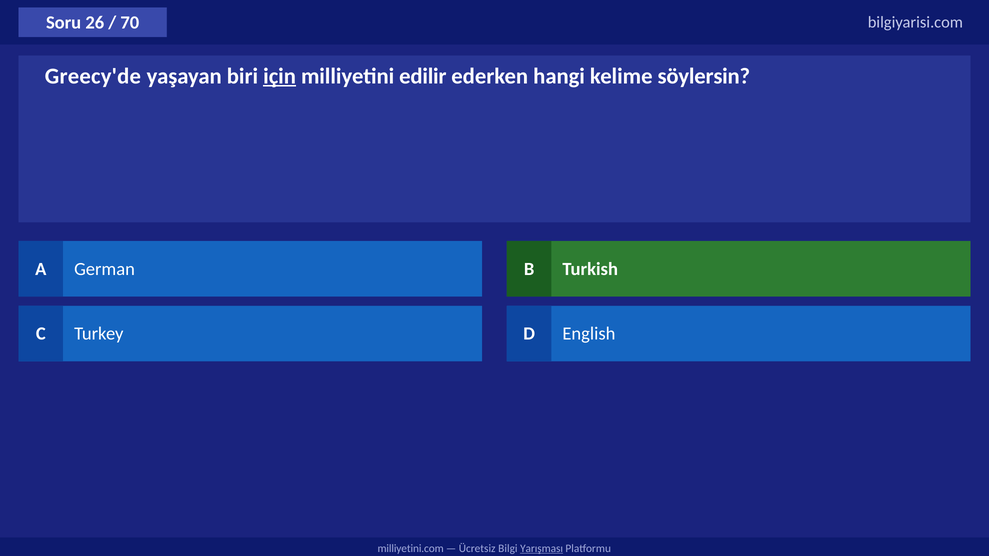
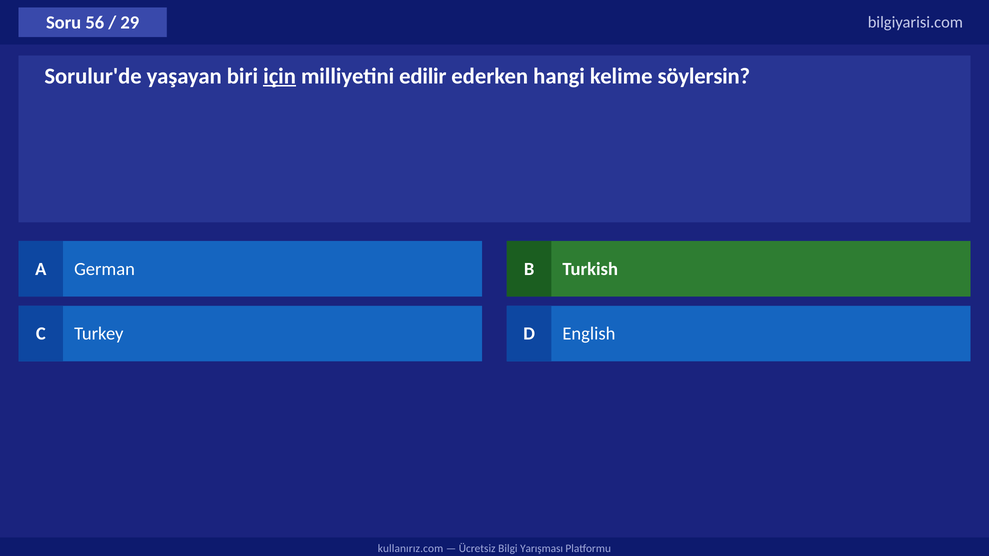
26: 26 -> 56
70: 70 -> 29
Greecy'de: Greecy'de -> Sorulur'de
milliyetini.com: milliyetini.com -> kullanırız.com
Yarışması underline: present -> none
